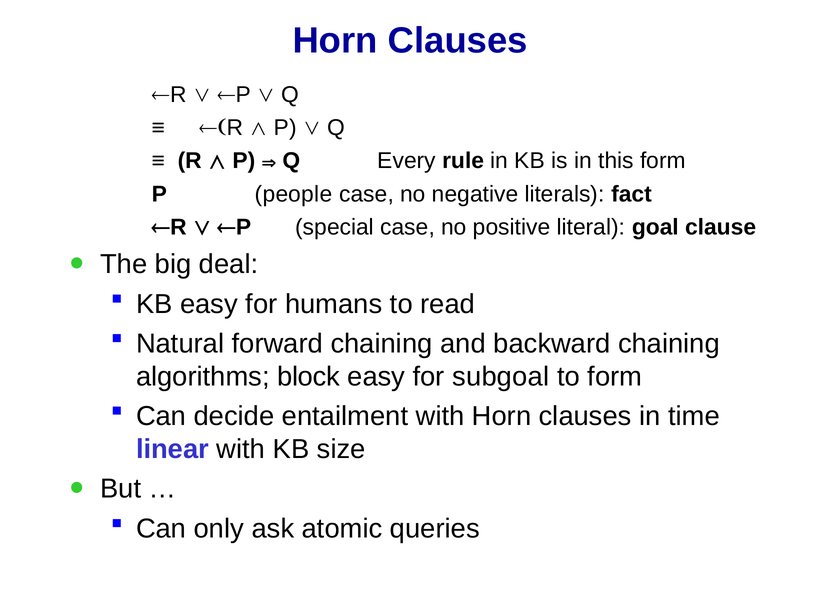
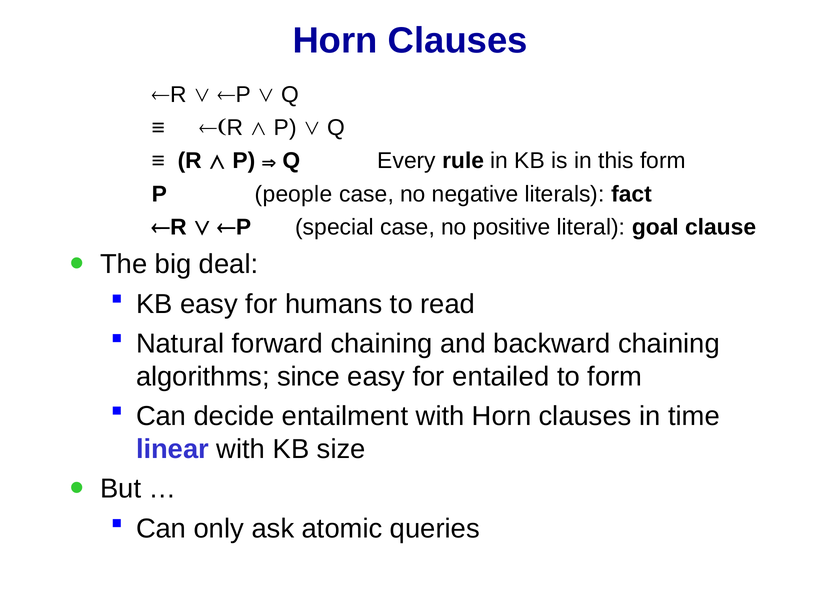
block: block -> since
subgoal: subgoal -> entailed
